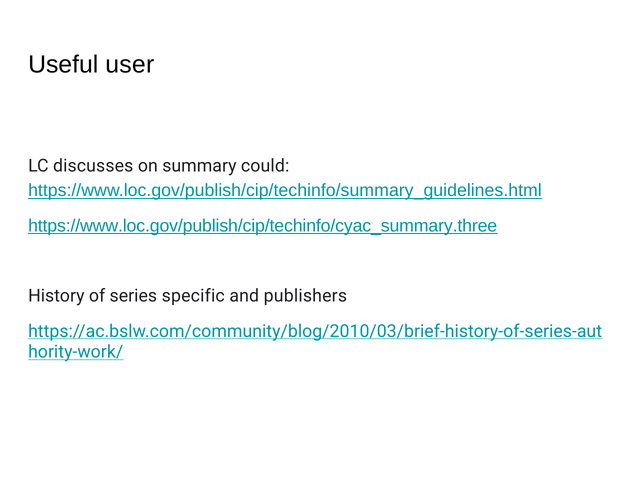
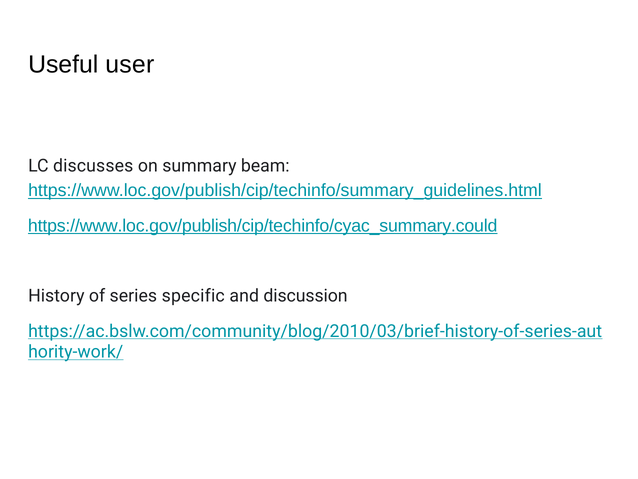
could: could -> beam
https://www.loc.gov/publish/cip/techinfo/cyac_summary.three: https://www.loc.gov/publish/cip/techinfo/cyac_summary.three -> https://www.loc.gov/publish/cip/techinfo/cyac_summary.could
publishers: publishers -> discussion
